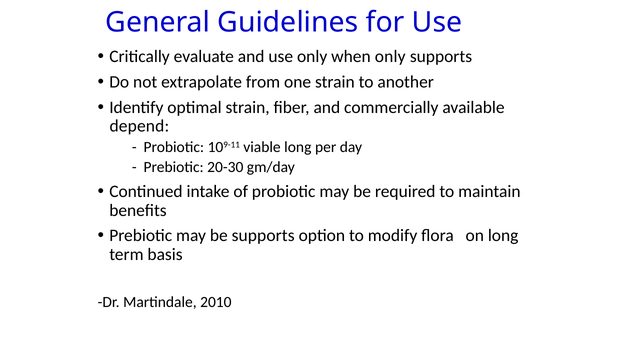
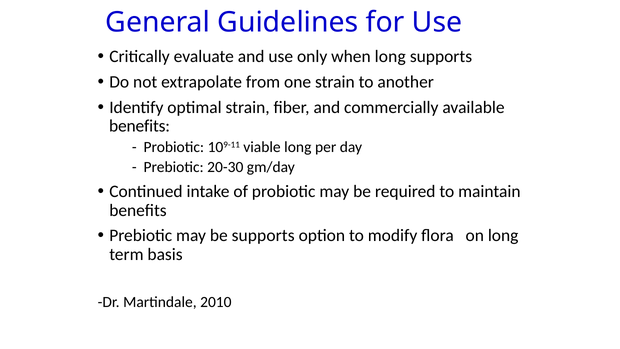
when only: only -> long
depend at (139, 126): depend -> benefits
